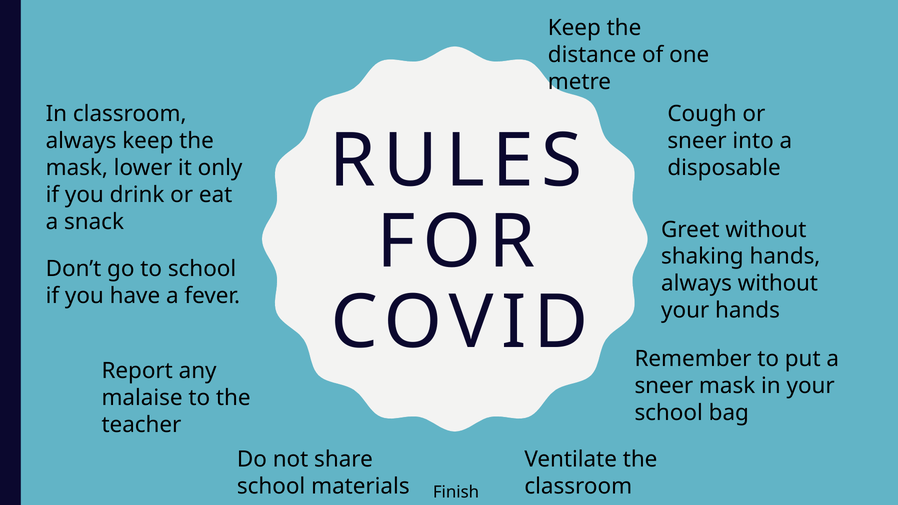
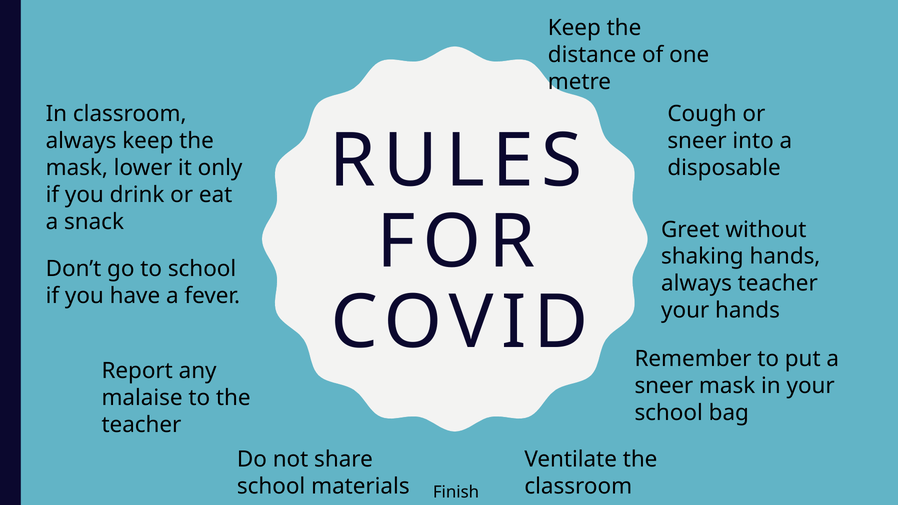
always without: without -> teacher
